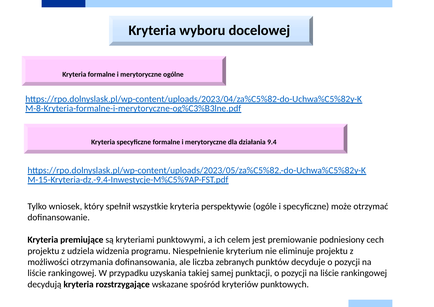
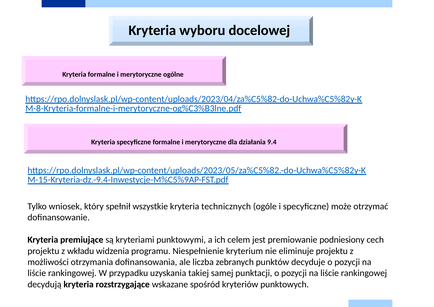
perspektywie: perspektywie -> technicznych
udziela: udziela -> wkładu
